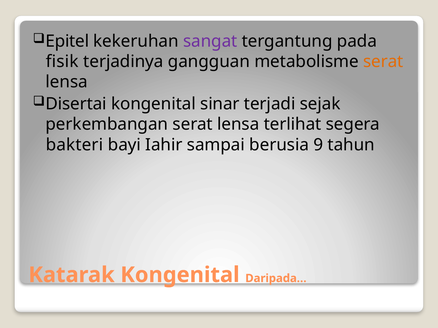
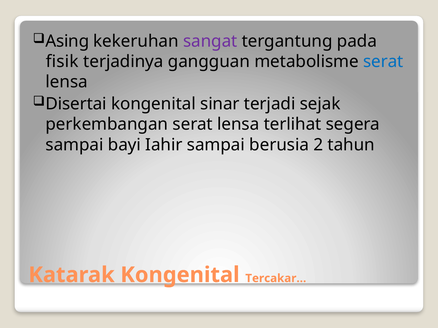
Epitel: Epitel -> Asing
serat at (383, 62) colour: orange -> blue
bakteri at (74, 145): bakteri -> sampai
9: 9 -> 2
Daripada…: Daripada… -> Tercakar…
